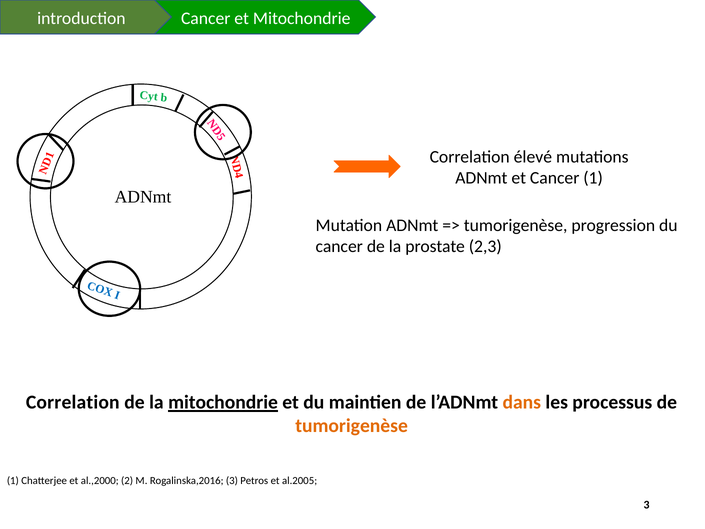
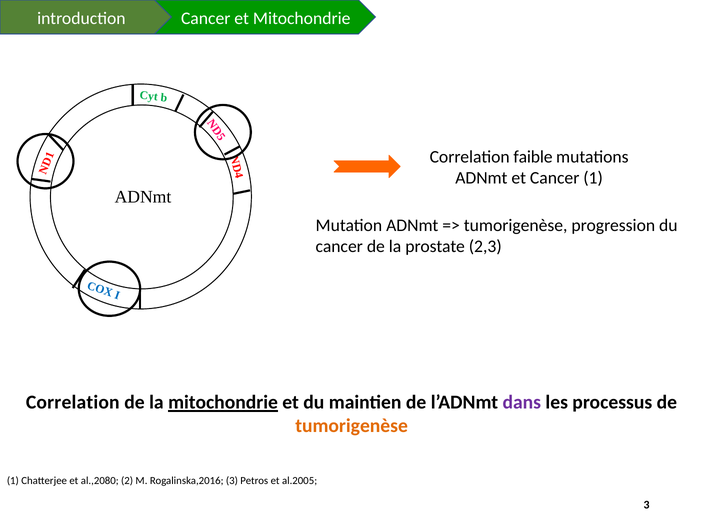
élevé: élevé -> faible
dans colour: orange -> purple
al.,2000: al.,2000 -> al.,2080
